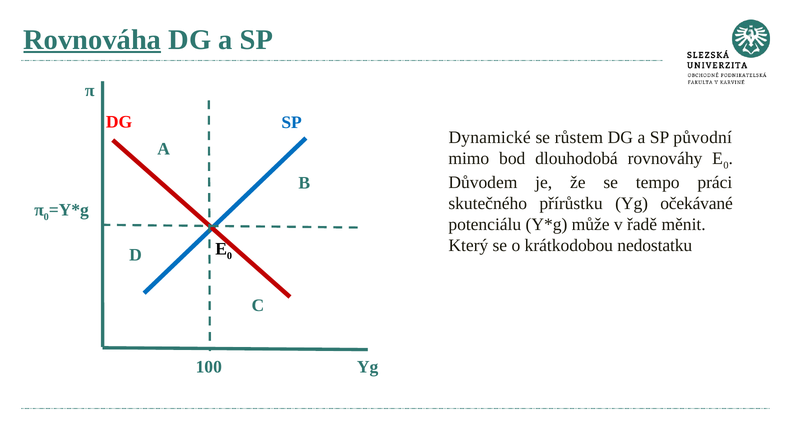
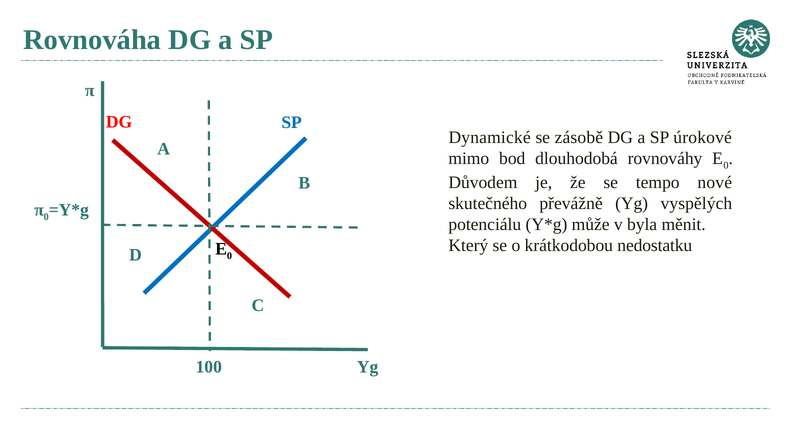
Rovnováha underline: present -> none
růstem: růstem -> zásobě
původní: původní -> úrokové
práci: práci -> nové
přírůstku: přírůstku -> převážně
očekávané: očekávané -> vyspělých
řadě: řadě -> byla
